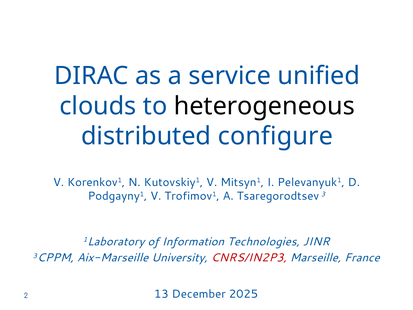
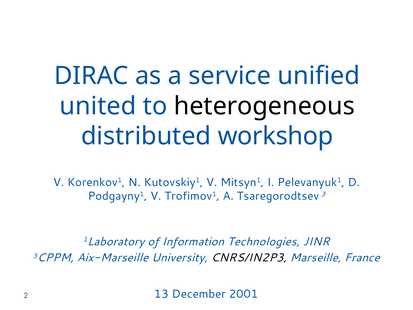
clouds: clouds -> united
configure: configure -> workshop
CNRS/IN2P3 colour: red -> black
2025: 2025 -> 2001
